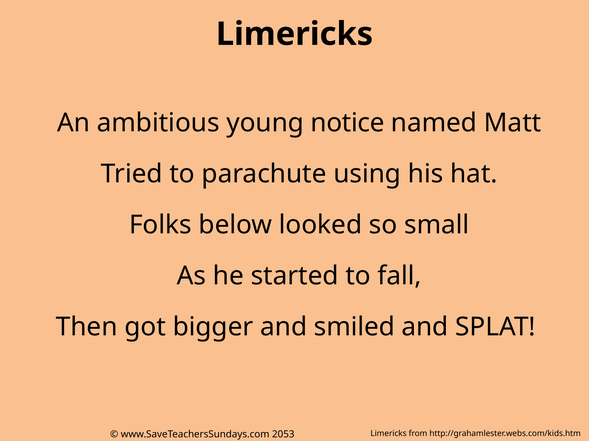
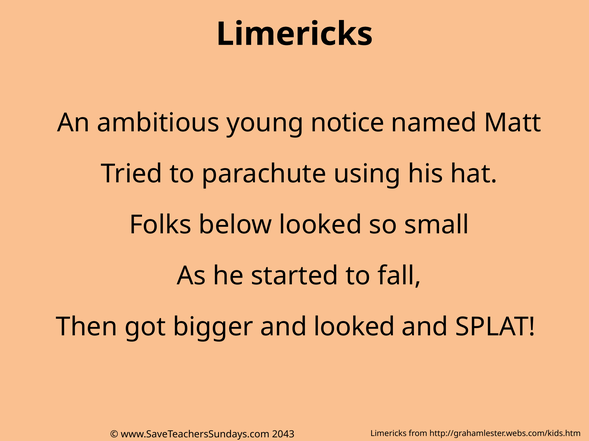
and smiled: smiled -> looked
2053: 2053 -> 2043
